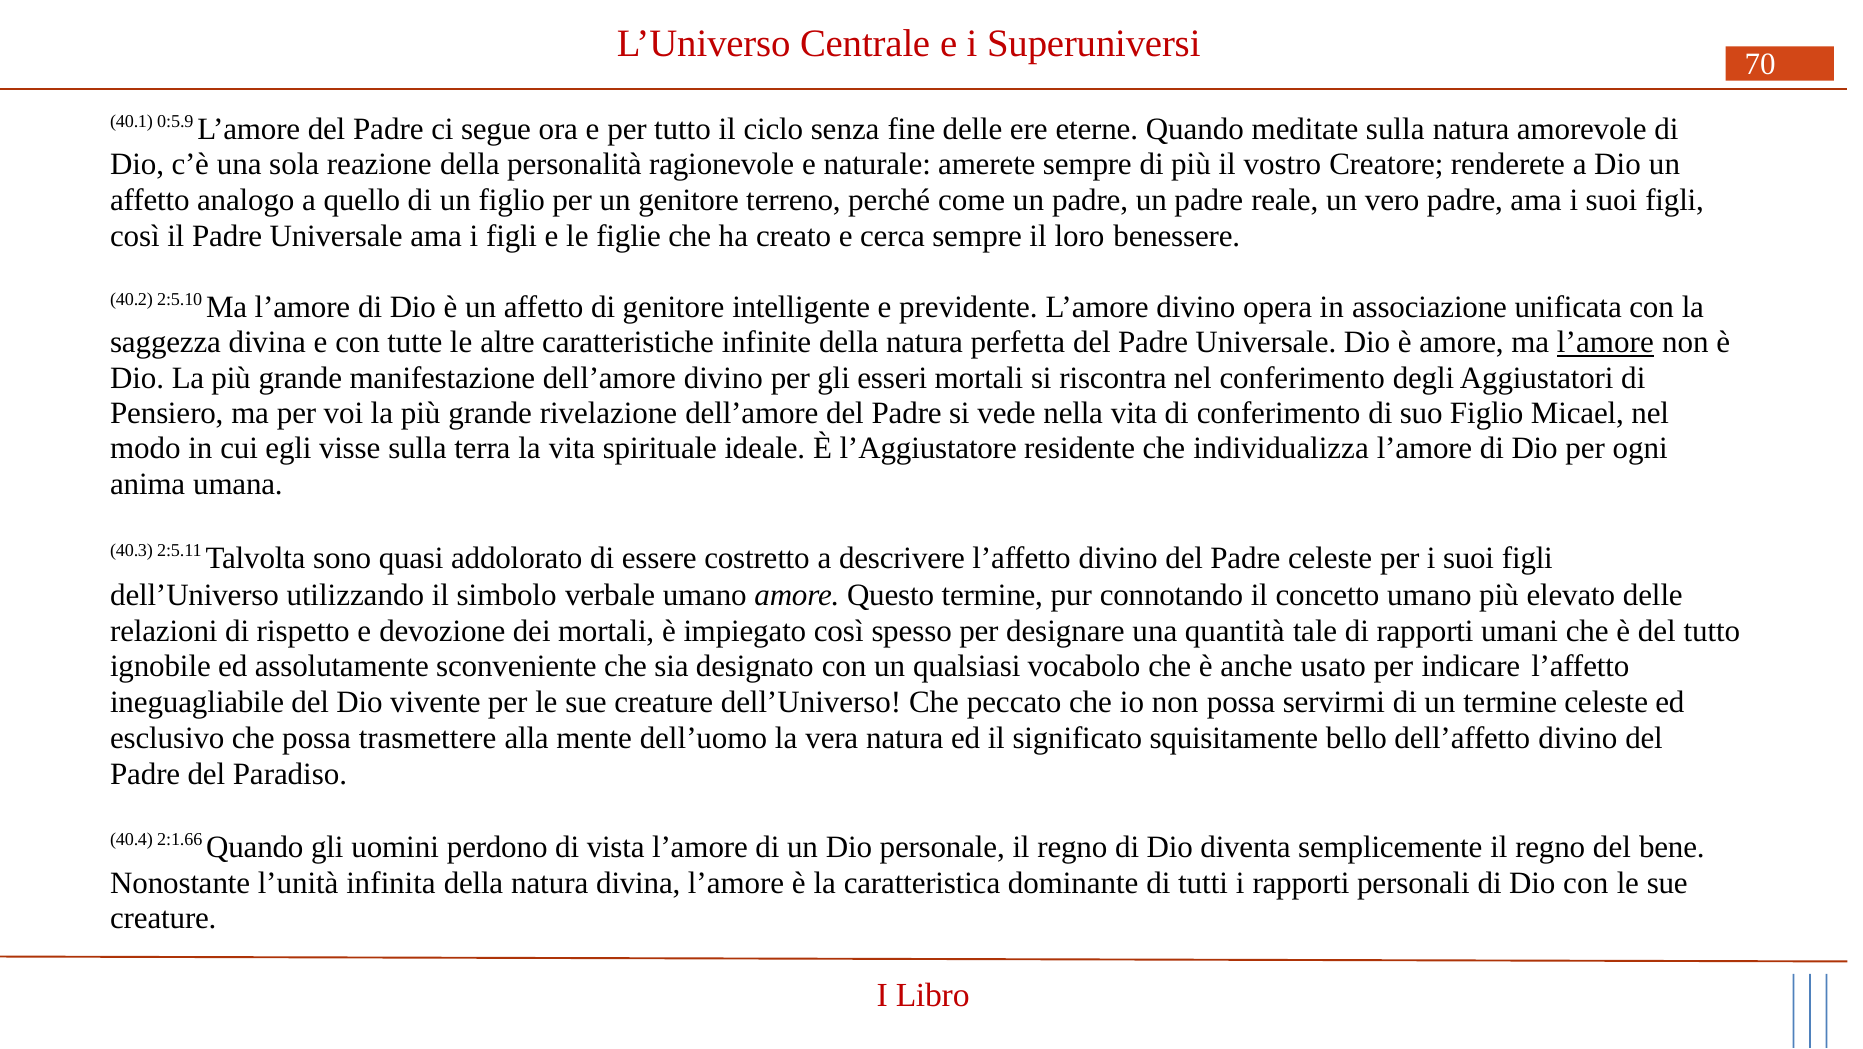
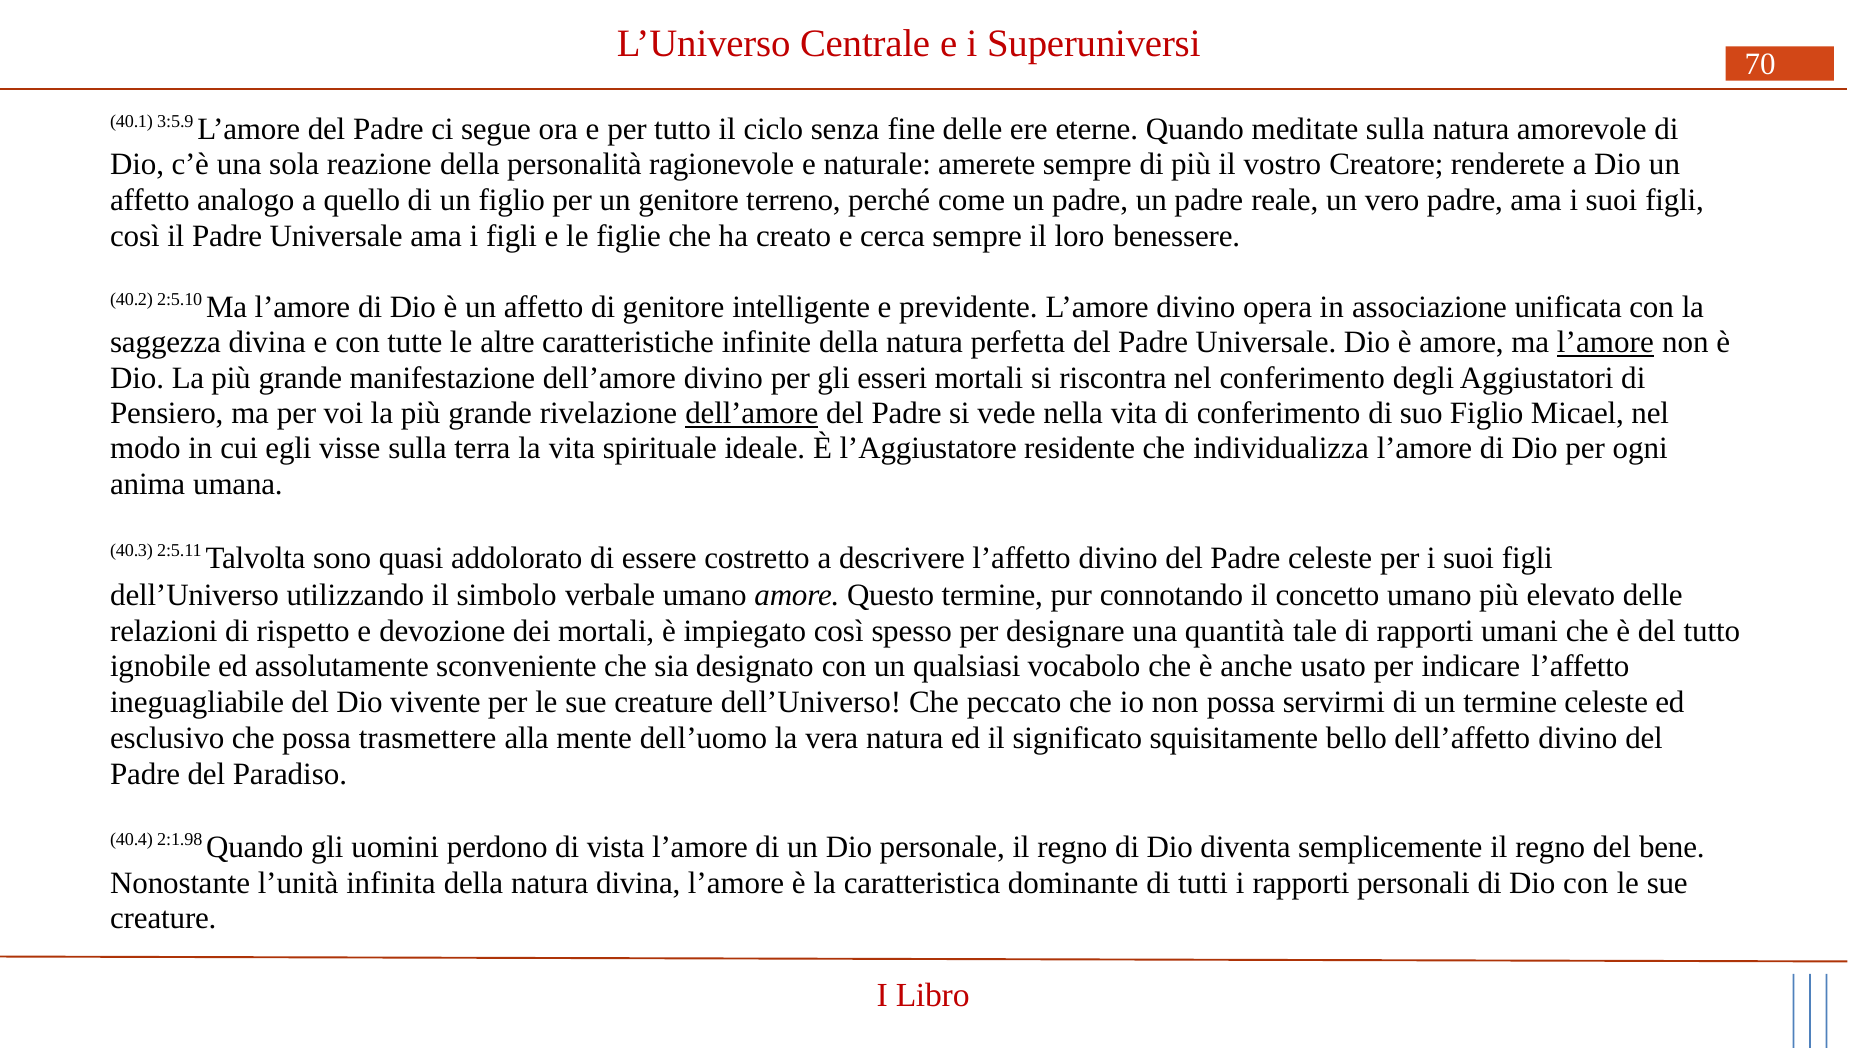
0:5.9: 0:5.9 -> 3:5.9
dell’amore at (752, 413) underline: none -> present
2:1.66: 2:1.66 -> 2:1.98
